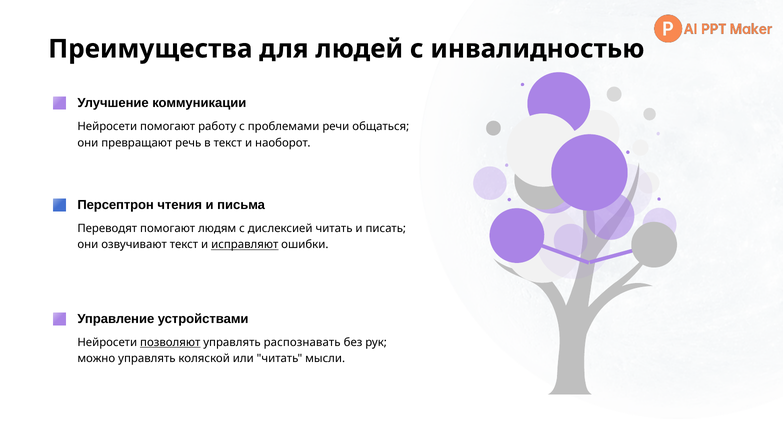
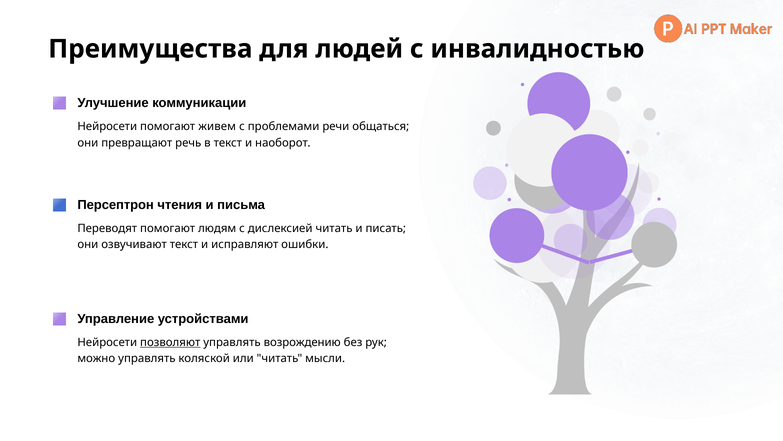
работу: работу -> живем
исправляют underline: present -> none
распознавать: распознавать -> возрождению
